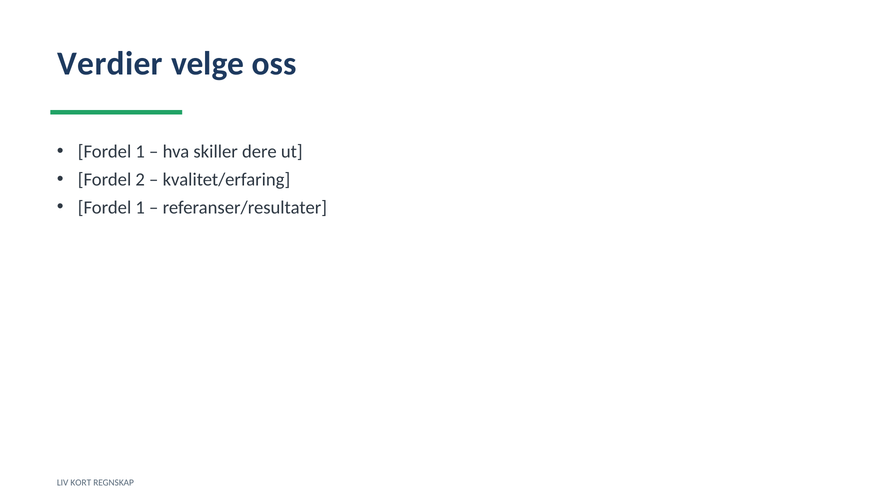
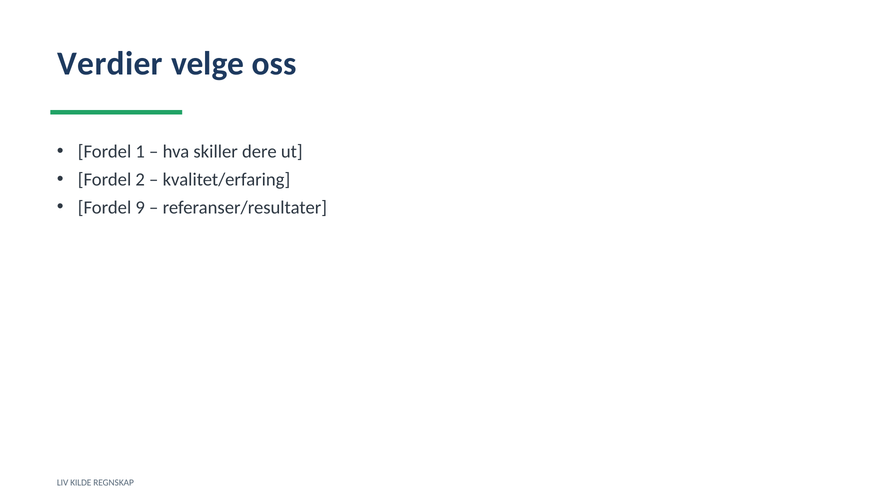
1 at (140, 207): 1 -> 9
KORT: KORT -> KILDE
